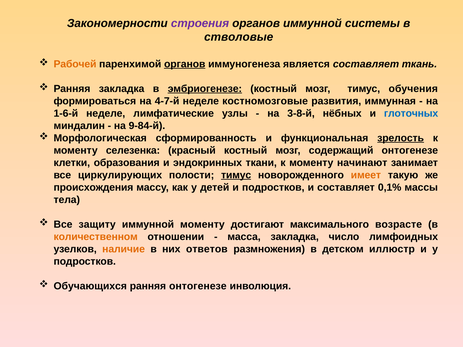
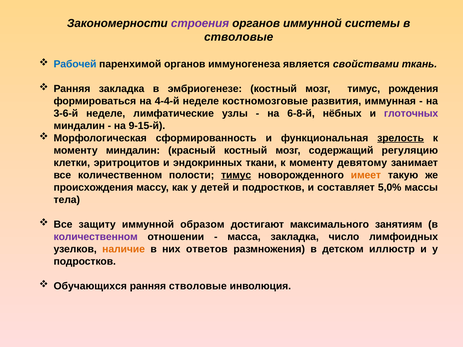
Рабочей colour: orange -> blue
органов at (185, 64) underline: present -> none
является составляет: составляет -> свойствами
эмбриогенезе underline: present -> none
обучения: обучения -> рождения
4-7-й: 4-7-й -> 4-4-й
1-6-й: 1-6-й -> 3-6-й
3-8-й: 3-8-й -> 6-8-й
глоточных colour: blue -> purple
9-84-й: 9-84-й -> 9-15-й
моменту селезенка: селезенка -> миндалин
содержащий онтогенезе: онтогенезе -> регуляцию
образования: образования -> эритроцитов
начинают: начинают -> девятому
все циркулирующих: циркулирующих -> количественном
0,1%: 0,1% -> 5,0%
иммунной моменту: моменту -> образом
возрасте: возрасте -> занятиям
количественном at (96, 237) colour: orange -> purple
ранняя онтогенезе: онтогенезе -> стволовые
